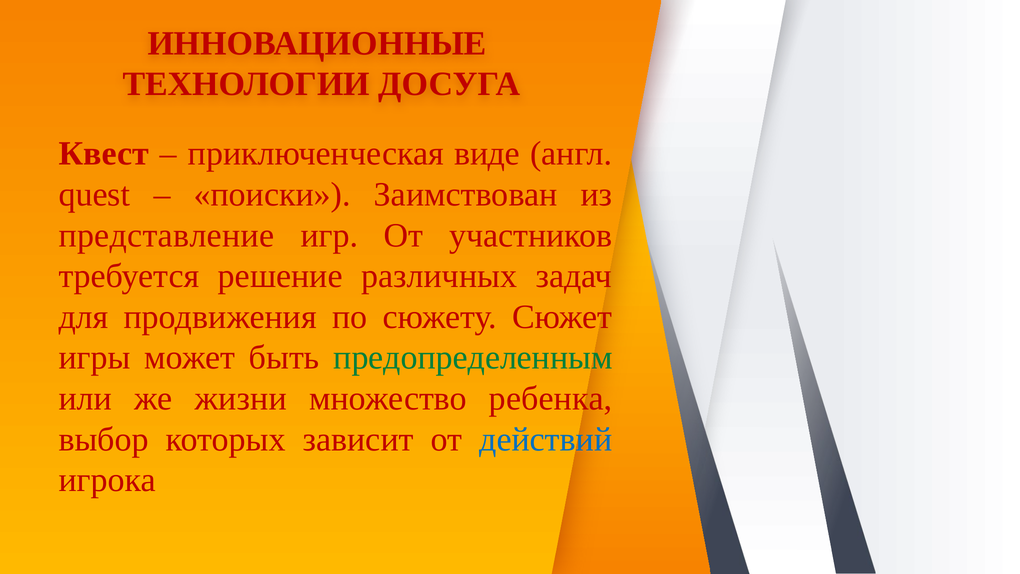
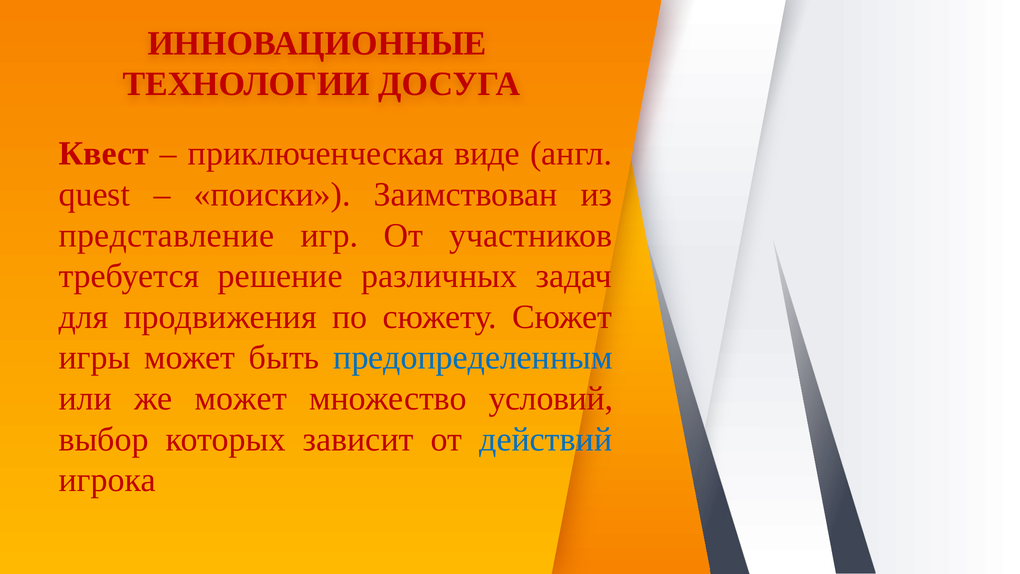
предопределенным colour: green -> blue
же жизни: жизни -> может
ребенка: ребенка -> условий
